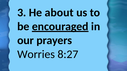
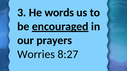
about: about -> words
